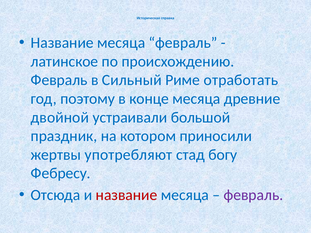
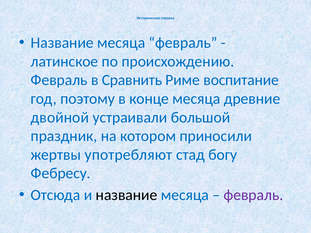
Сильный: Сильный -> Сравнить
отработать: отработать -> воспитание
название at (127, 195) colour: red -> black
